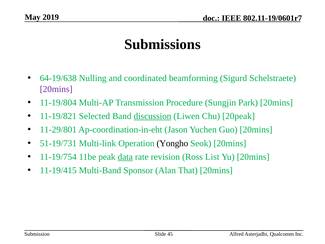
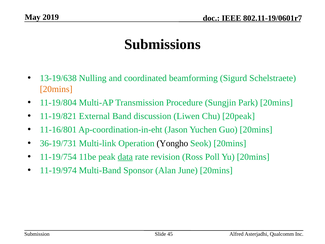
64-19/638: 64-19/638 -> 13-19/638
20mins at (56, 89) colour: purple -> orange
Selected: Selected -> External
discussion underline: present -> none
11-29/801: 11-29/801 -> 11-16/801
51-19/731: 51-19/731 -> 36-19/731
List: List -> Poll
11-19/415: 11-19/415 -> 11-19/974
That: That -> June
